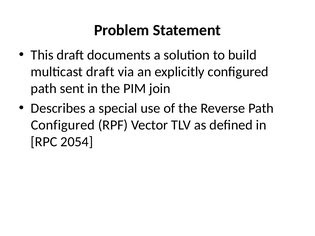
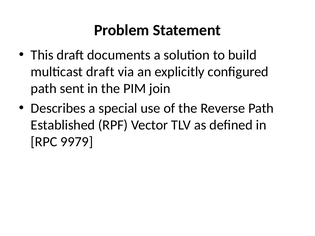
Configured at (63, 125): Configured -> Established
2054: 2054 -> 9979
